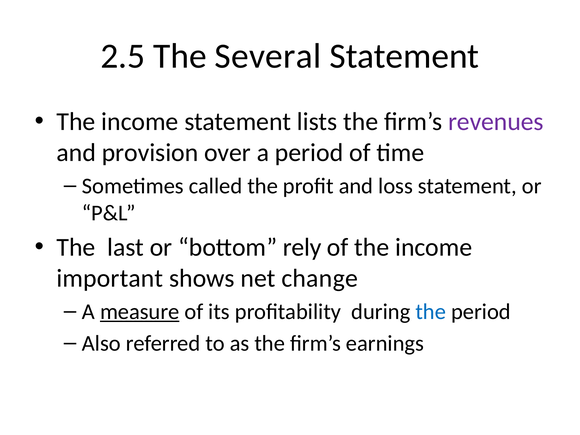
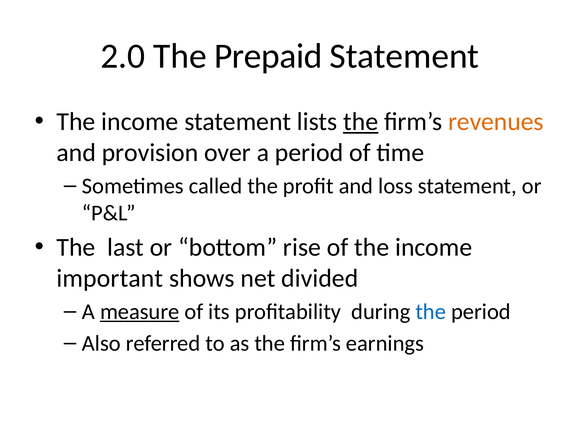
2.5: 2.5 -> 2.0
Several: Several -> Prepaid
the at (361, 122) underline: none -> present
revenues colour: purple -> orange
rely: rely -> rise
change: change -> divided
